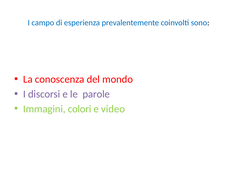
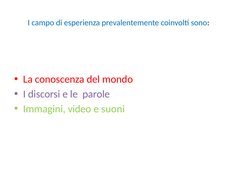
colori: colori -> video
video: video -> suoni
